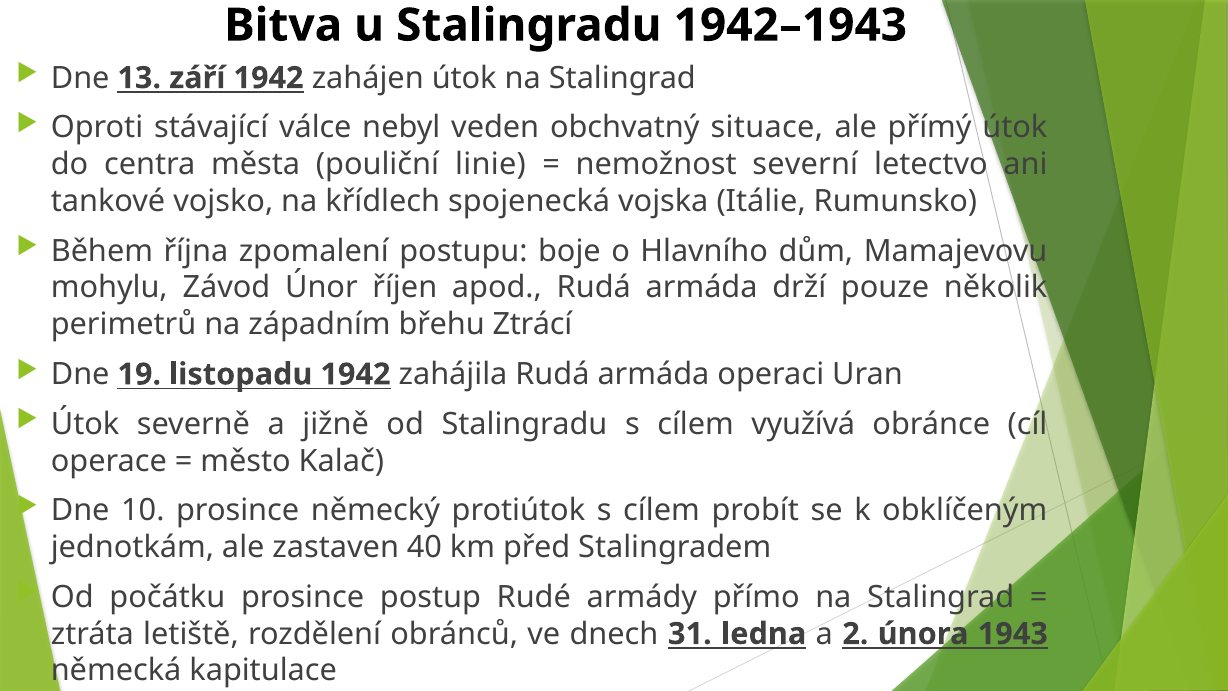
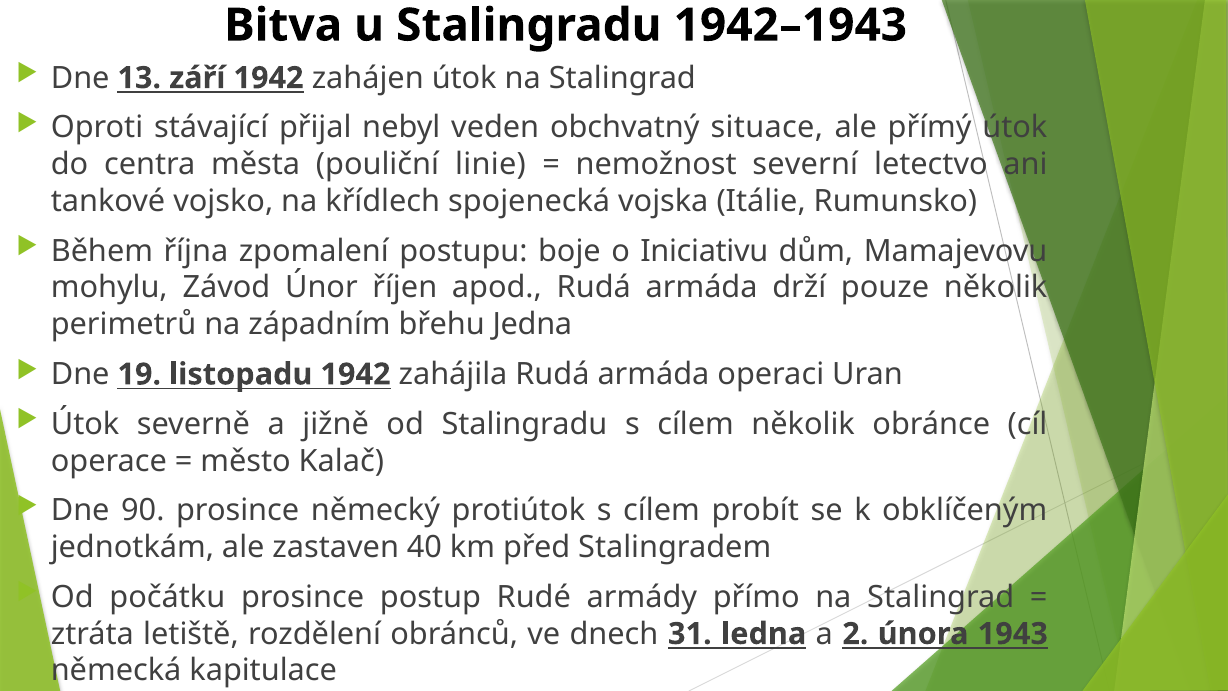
válce: válce -> přijal
Hlavního: Hlavního -> Iniciativu
Ztrácí: Ztrácí -> Jedna
cílem využívá: využívá -> několik
10: 10 -> 90
